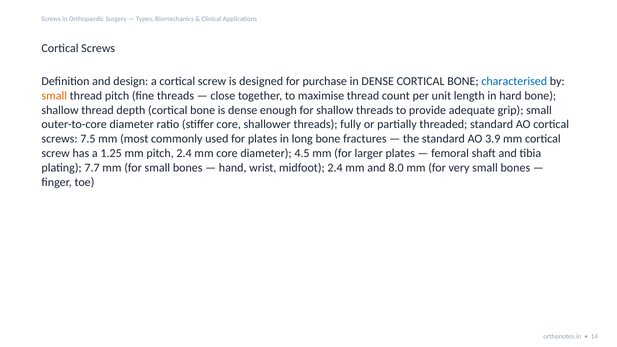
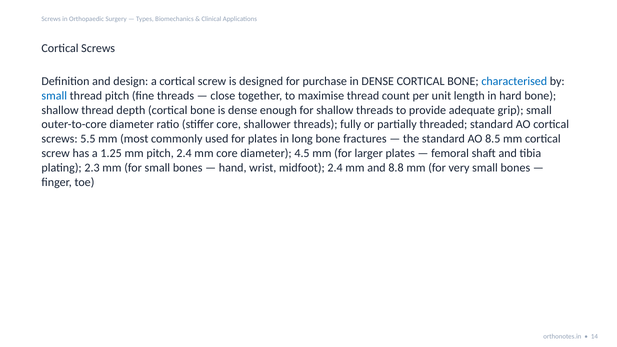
small at (54, 96) colour: orange -> blue
7.5: 7.5 -> 5.5
3.9: 3.9 -> 8.5
7.7: 7.7 -> 2.3
8.0: 8.0 -> 8.8
